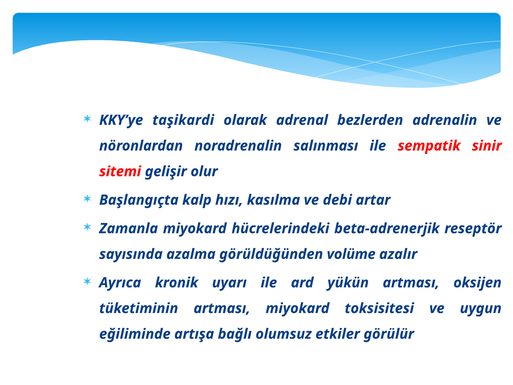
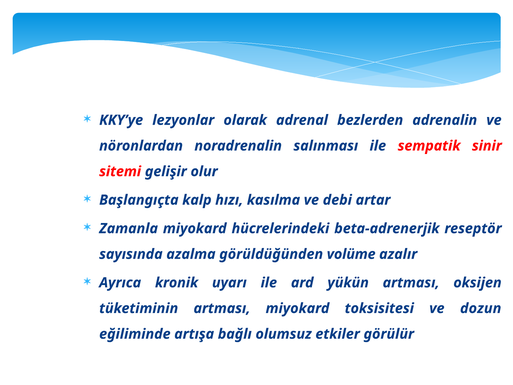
taşikardi: taşikardi -> lezyonlar
uygun: uygun -> dozun
